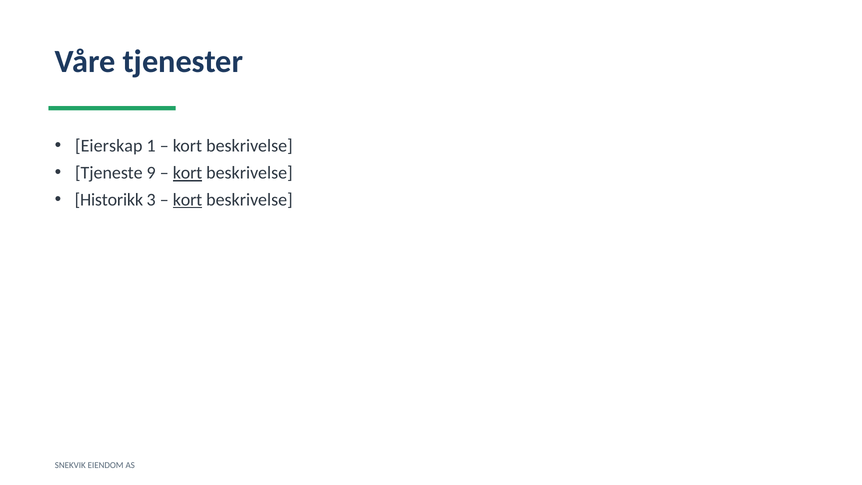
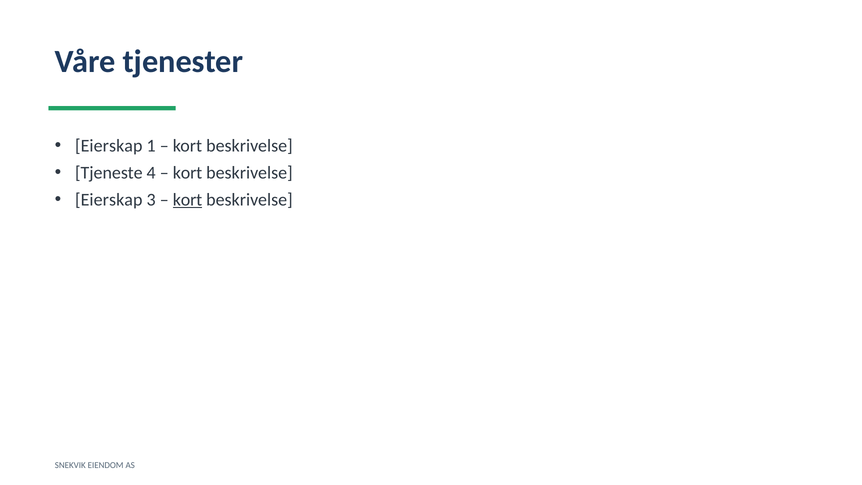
9: 9 -> 4
kort at (188, 173) underline: present -> none
Historikk at (109, 200): Historikk -> Eierskap
